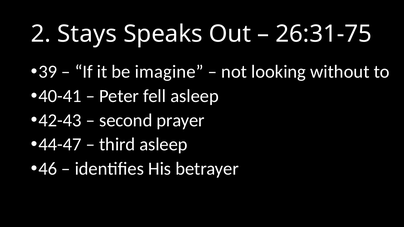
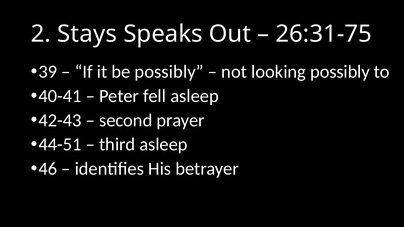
be imagine: imagine -> possibly
looking without: without -> possibly
44-47: 44-47 -> 44-51
